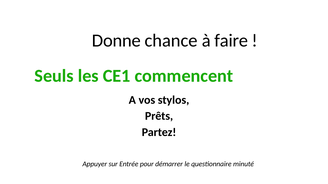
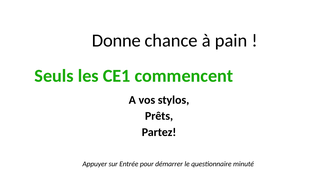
faire: faire -> pain
